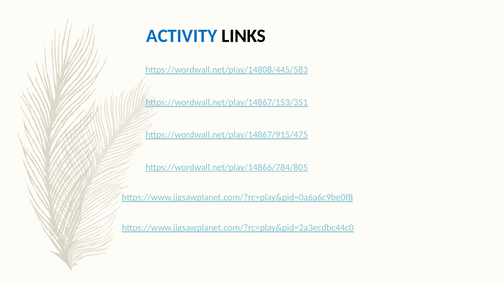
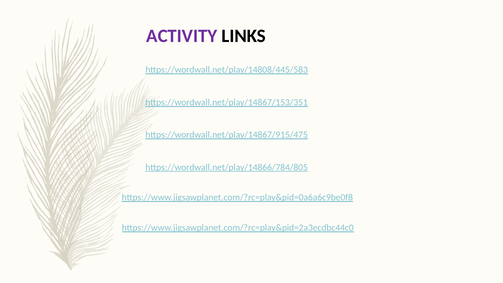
ACTIVITY colour: blue -> purple
